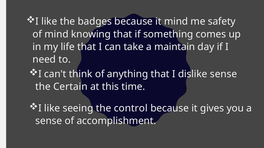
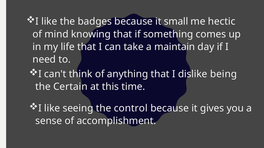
it mind: mind -> small
safety: safety -> hectic
dislike sense: sense -> being
